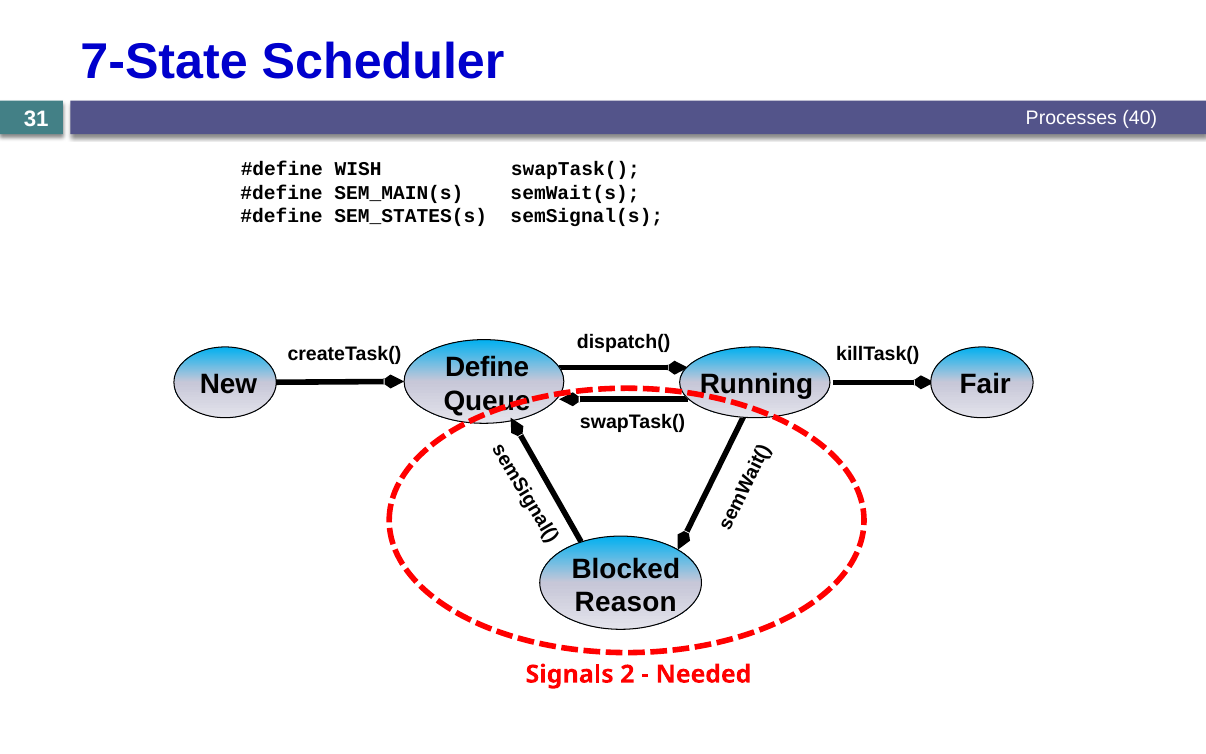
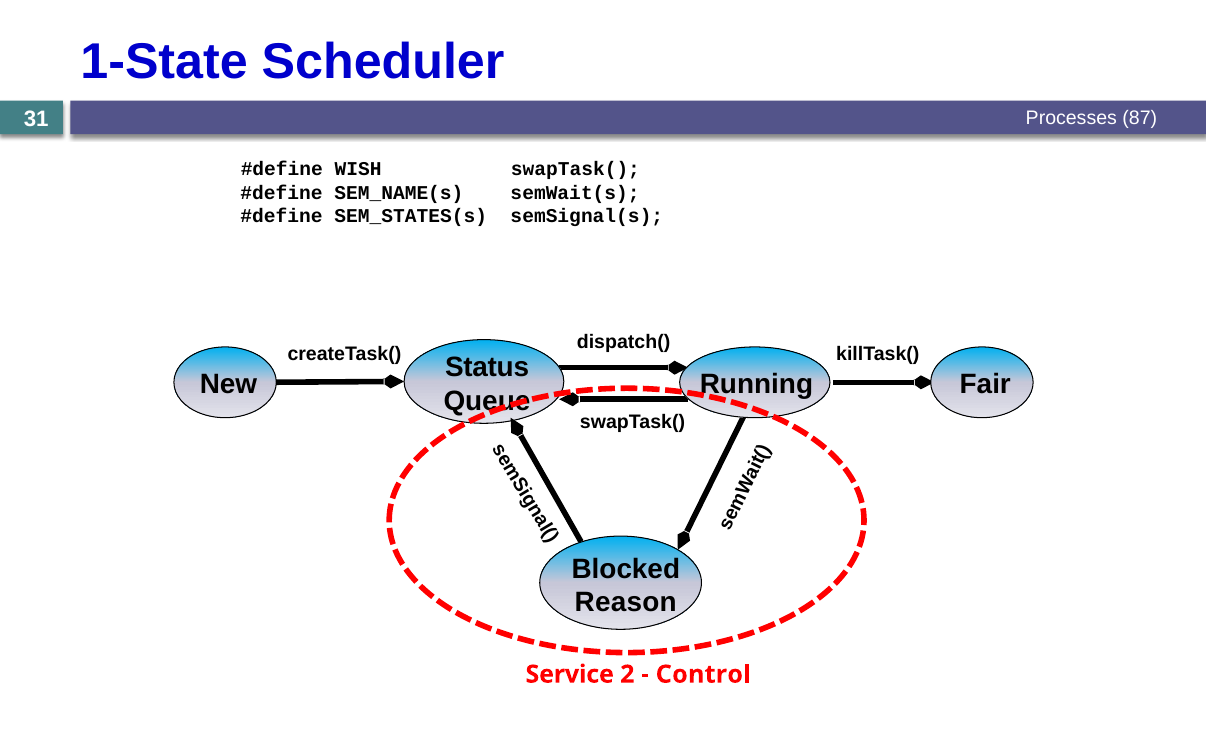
7-State: 7-State -> 1-State
40: 40 -> 87
SEM_MAIN(s: SEM_MAIN(s -> SEM_NAME(s
Define: Define -> Status
Signals: Signals -> Service
Needed: Needed -> Control
